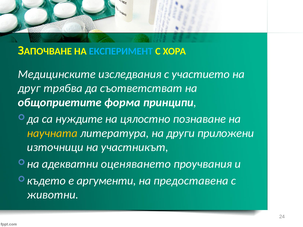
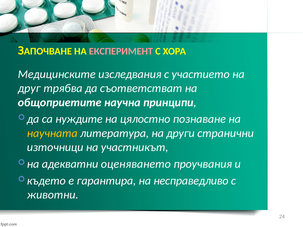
ЕКСПЕРИМЕНТ colour: light blue -> pink
форма: форма -> научна
приложени: приложени -> странични
аргументи: аргументи -> гарантира
предоставена: предоставена -> несправедливо
